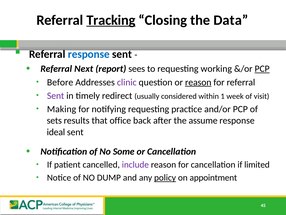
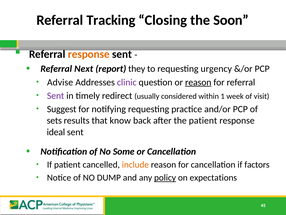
Tracking underline: present -> none
Data: Data -> Soon
response at (89, 54) colour: blue -> orange
sees: sees -> they
working: working -> urgency
PCP at (262, 69) underline: present -> none
Before: Before -> Advise
Making: Making -> Suggest
office: office -> know
the assume: assume -> patient
include colour: purple -> orange
limited: limited -> factors
appointment: appointment -> expectations
